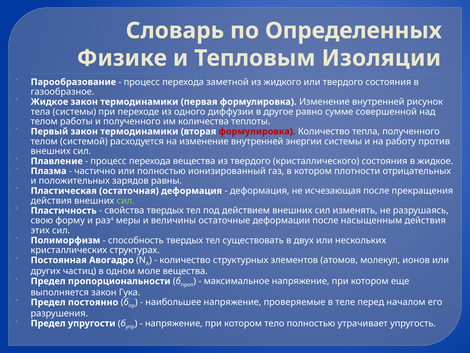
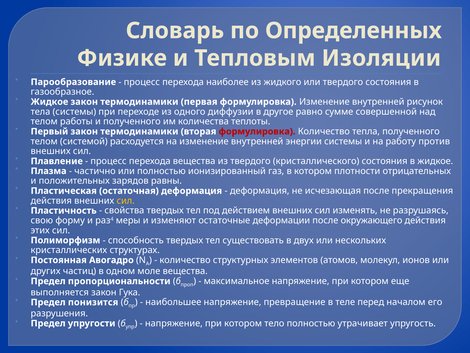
заметной: заметной -> наиболее
сил at (126, 200) colour: light green -> yellow
величины: величины -> изменяют
насыщенным: насыщенным -> окружающего
постоянно: постоянно -> понизится
проверяемые: проверяемые -> превращение
